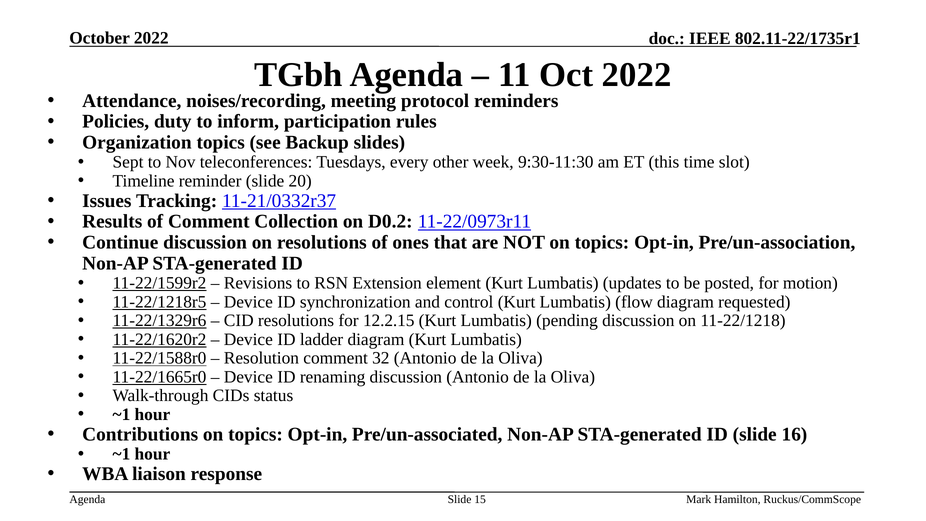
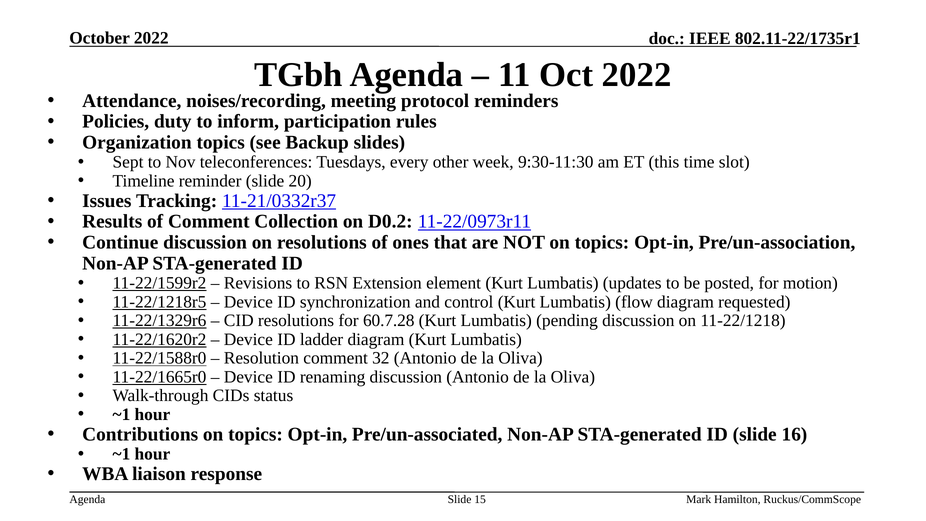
12.2.15: 12.2.15 -> 60.7.28
